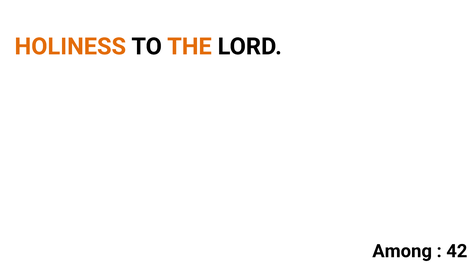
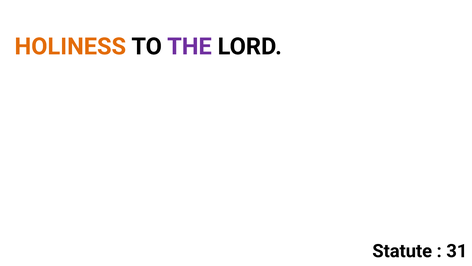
THE colour: orange -> purple
Among: Among -> Statute
42: 42 -> 31
